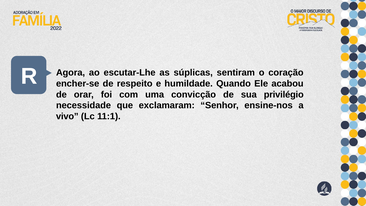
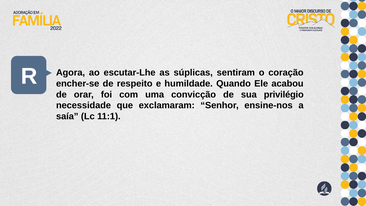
vivo: vivo -> saía
